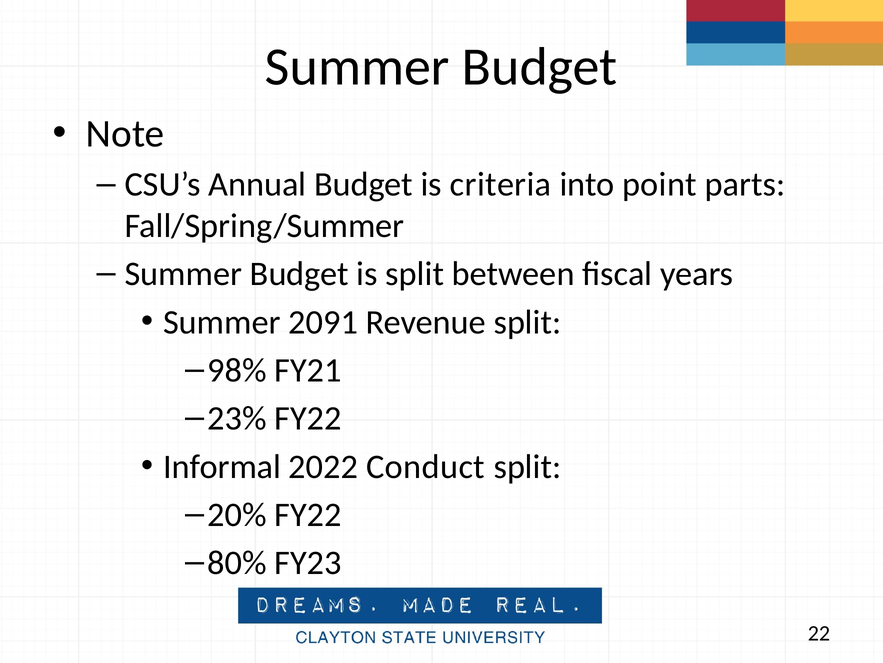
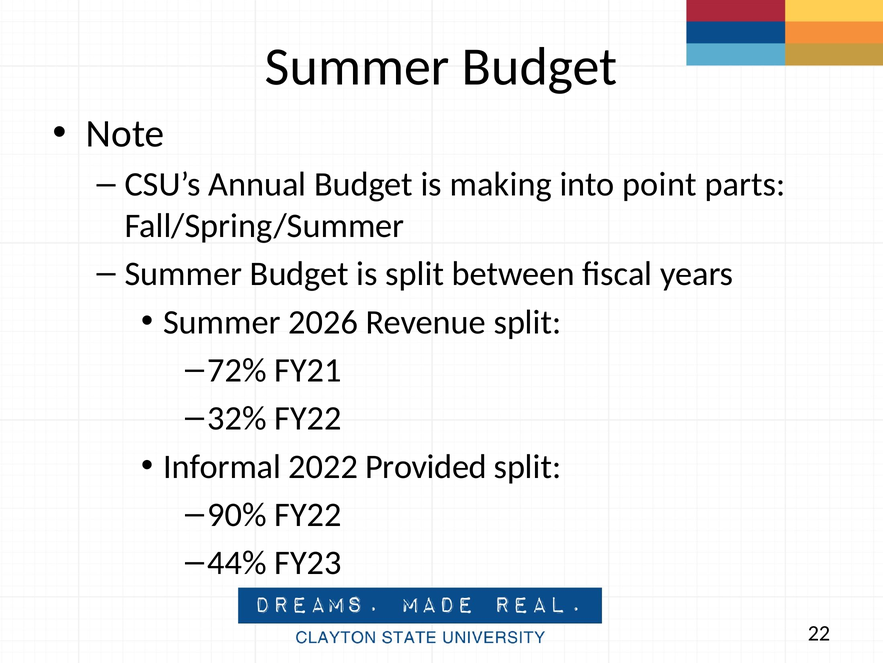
criteria: criteria -> making
2091: 2091 -> 2026
98%: 98% -> 72%
23%: 23% -> 32%
Conduct: Conduct -> Provided
20%: 20% -> 90%
80%: 80% -> 44%
